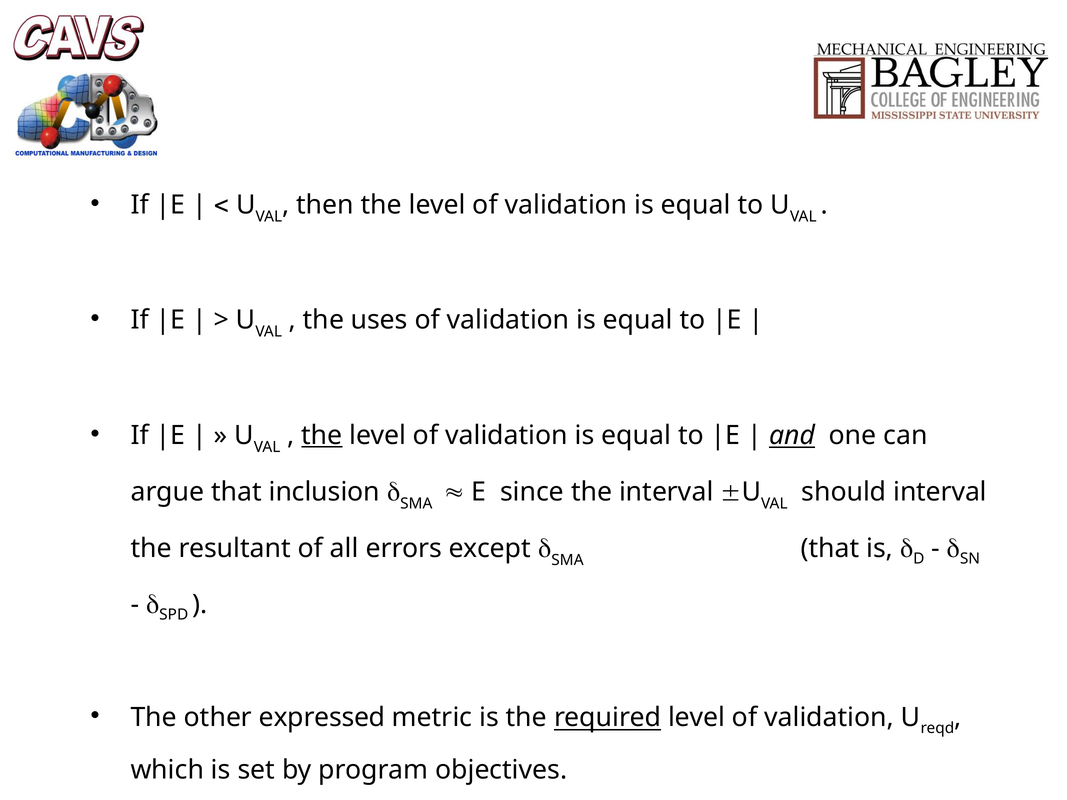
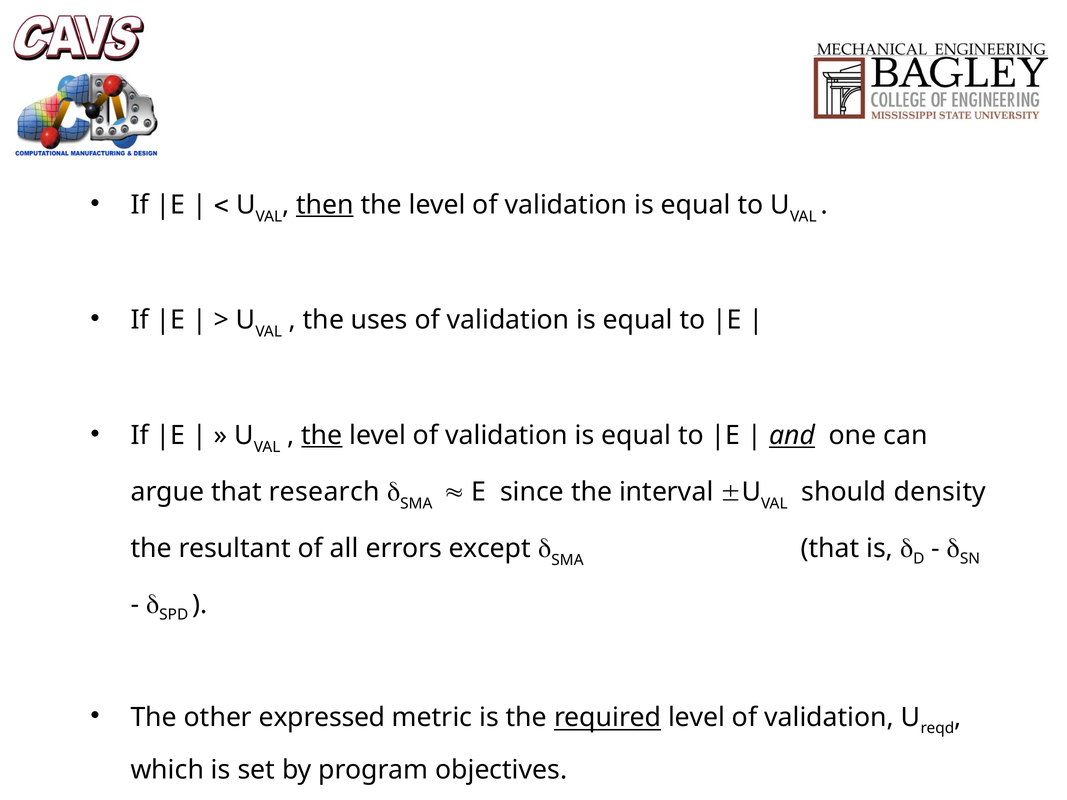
then underline: none -> present
inclusion: inclusion -> research
should interval: interval -> density
